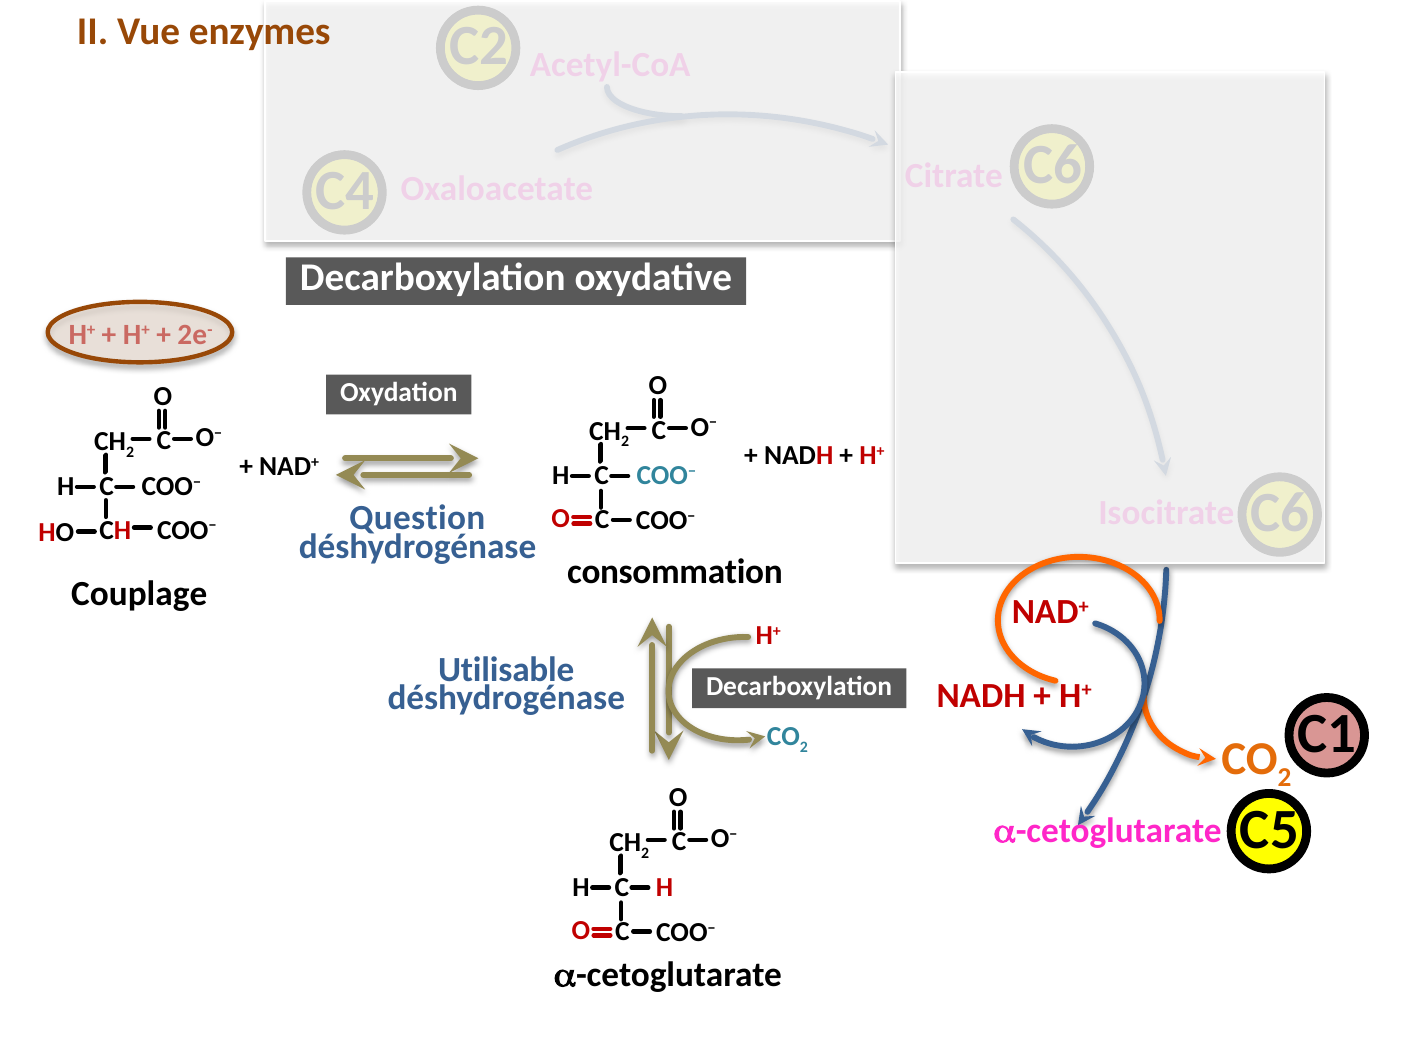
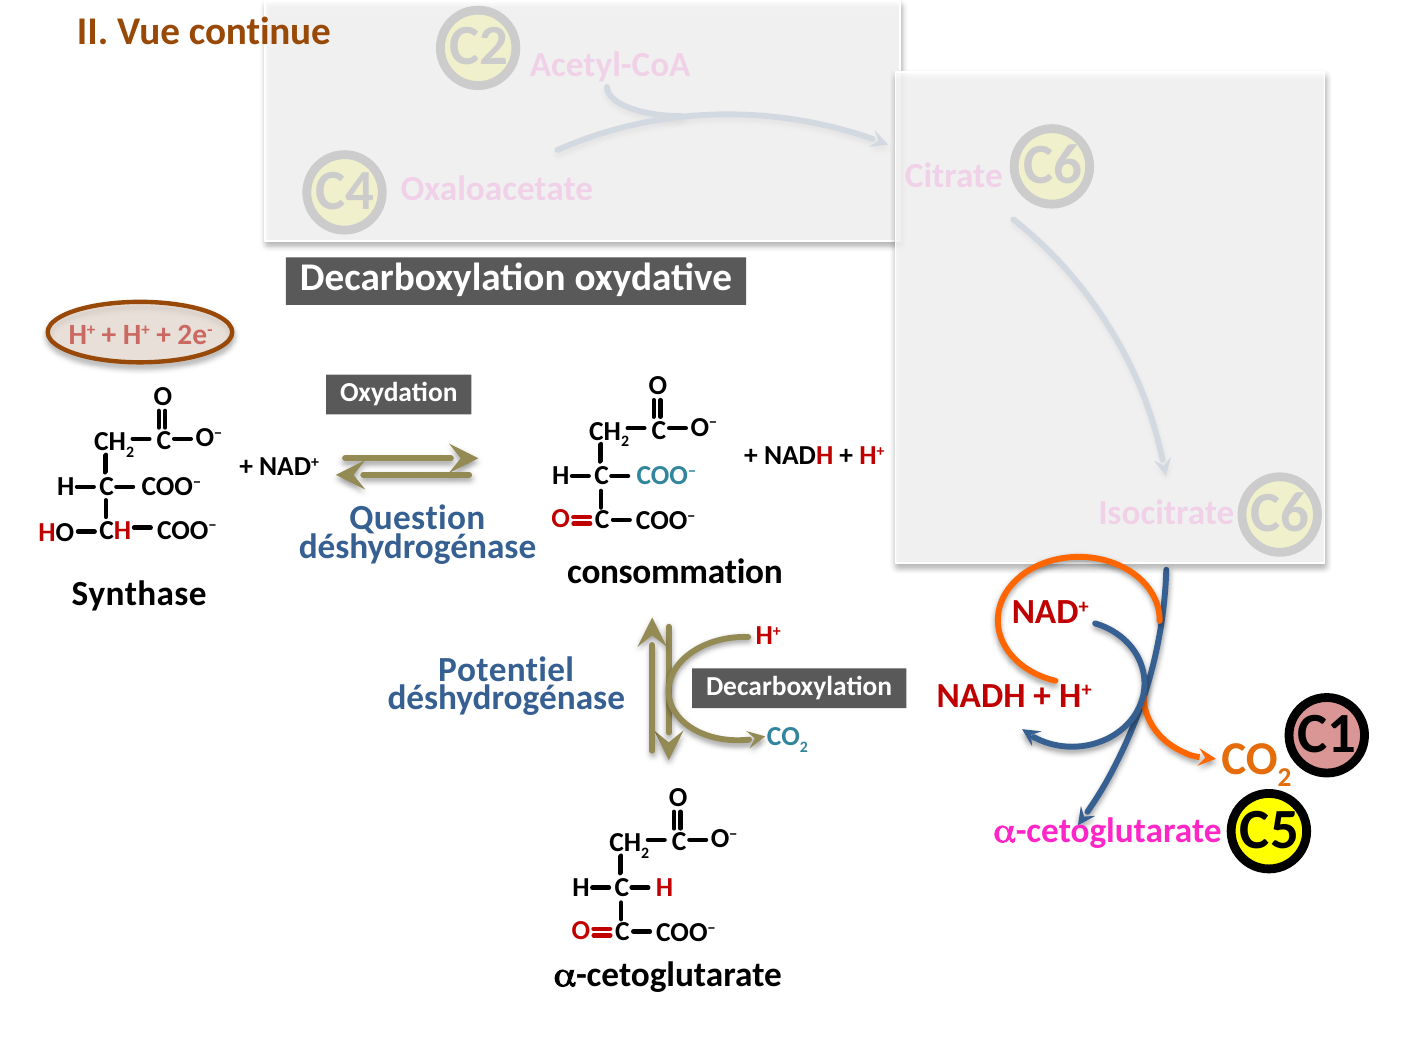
enzymes: enzymes -> continue
Couplage: Couplage -> Synthase
Utilisable: Utilisable -> Potentiel
